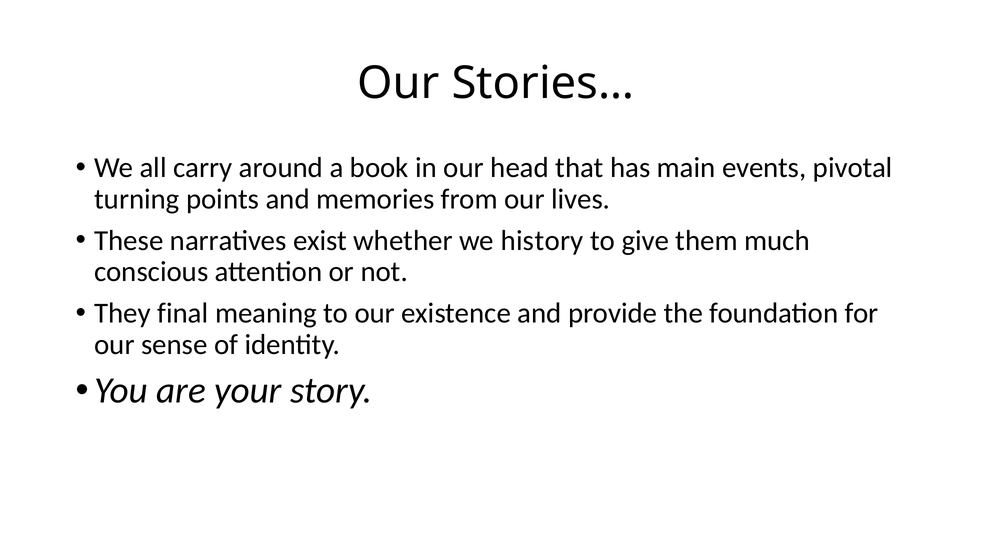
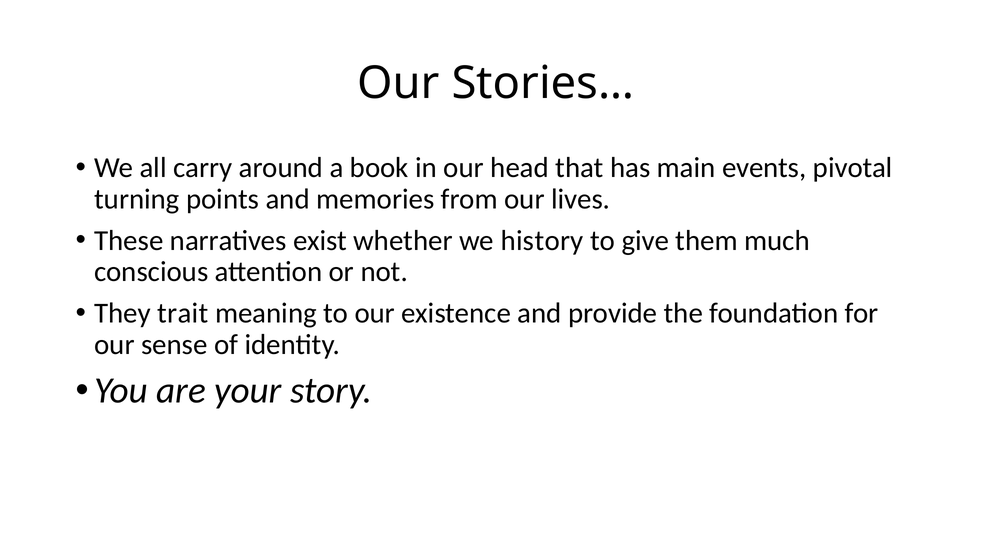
final: final -> trait
